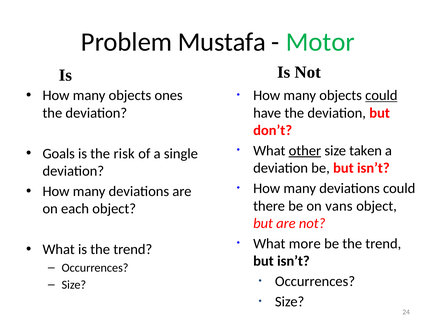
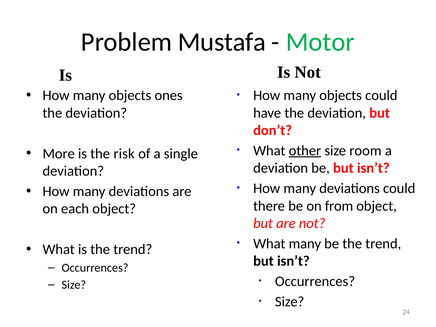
could at (381, 95) underline: present -> none
taken: taken -> room
Goals: Goals -> More
vans: vans -> from
What more: more -> many
